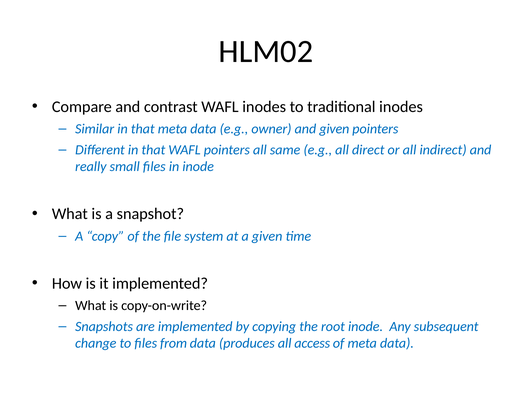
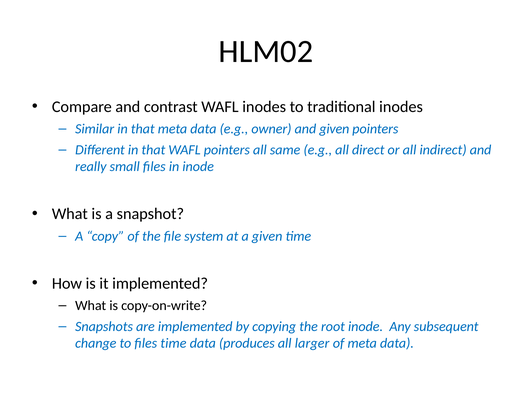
files from: from -> time
access: access -> larger
